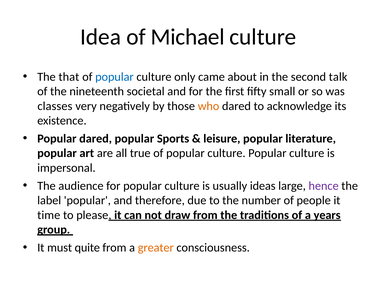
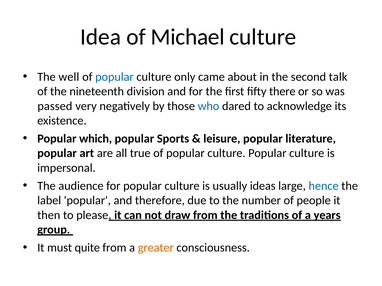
that: that -> well
societal: societal -> division
small: small -> there
classes: classes -> passed
who colour: orange -> blue
Popular dared: dared -> which
hence colour: purple -> blue
time: time -> then
